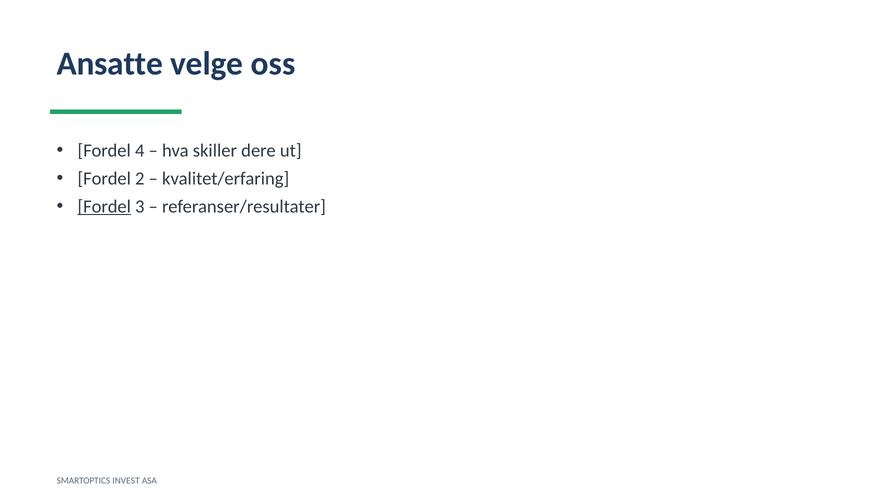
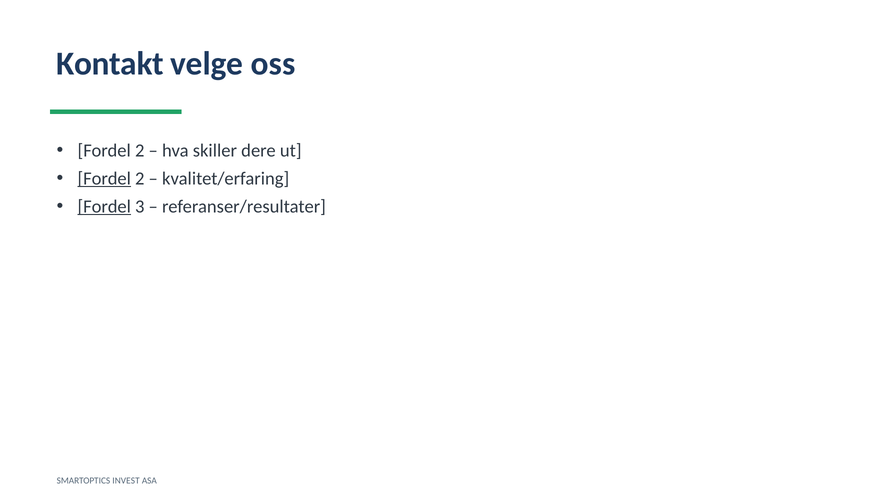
Ansatte: Ansatte -> Kontakt
4 at (140, 151): 4 -> 2
Fordel at (104, 179) underline: none -> present
